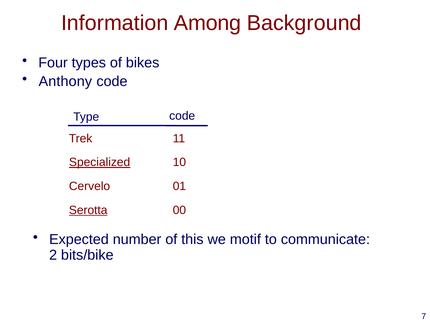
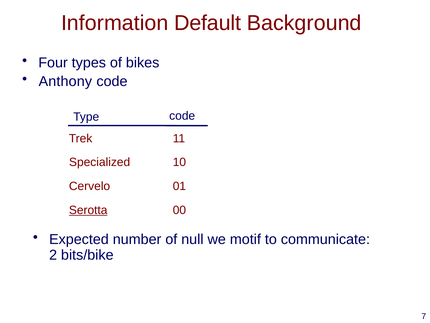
Among: Among -> Default
Specialized underline: present -> none
this: this -> null
